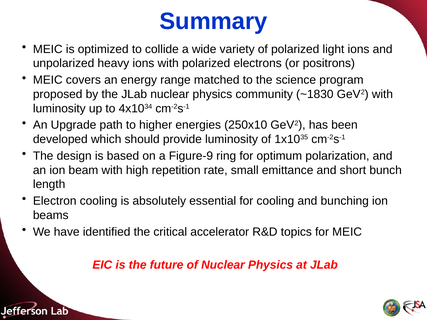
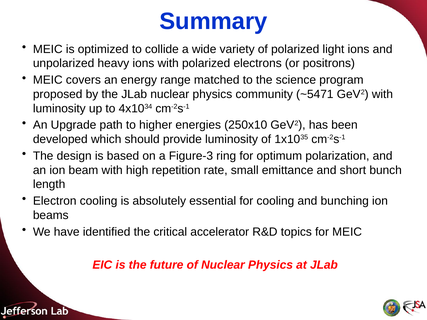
~1830: ~1830 -> ~5471
Figure-9: Figure-9 -> Figure-3
